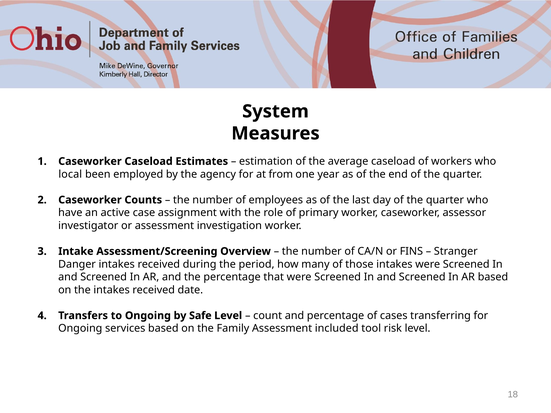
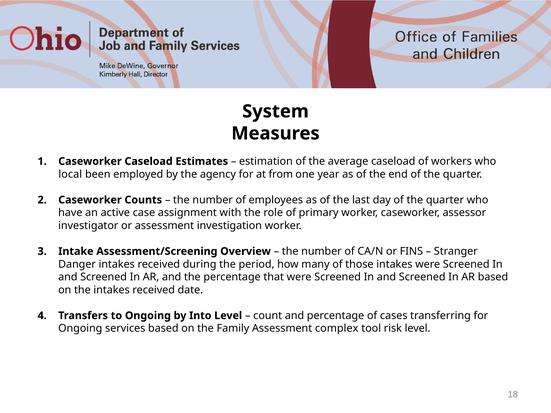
Safe: Safe -> Into
included: included -> complex
